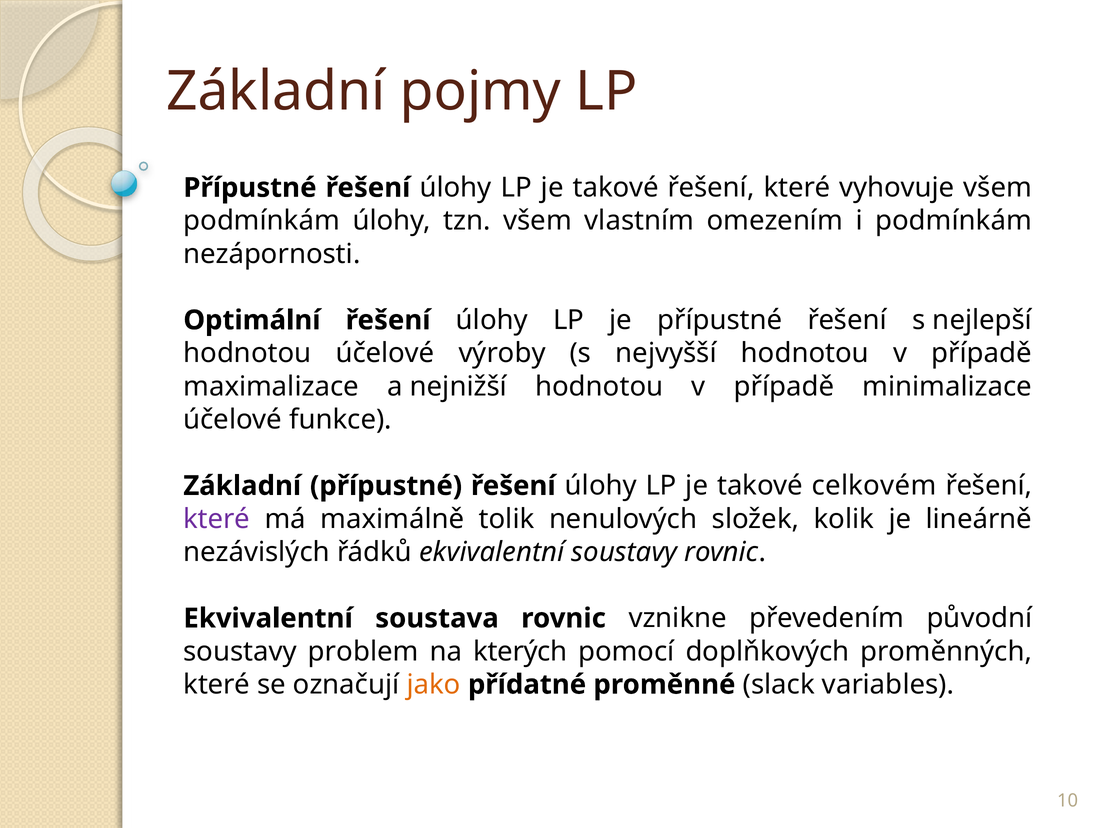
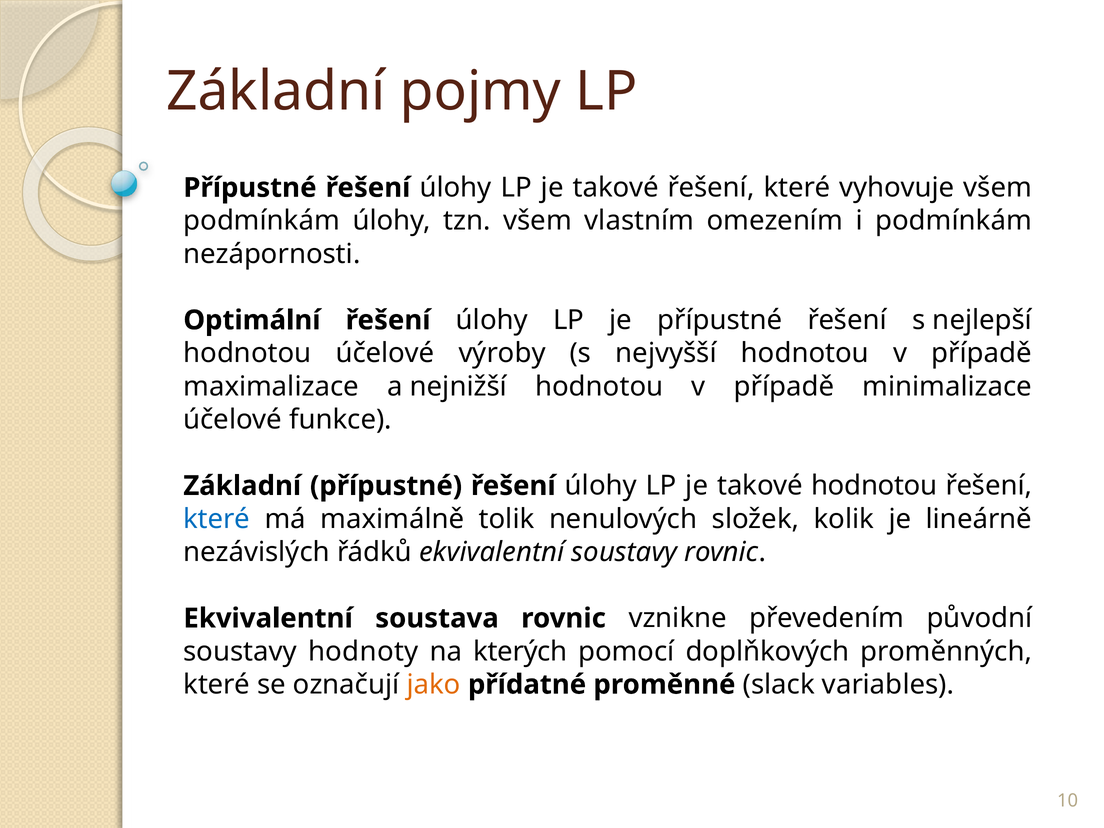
takové celkovém: celkovém -> hodnotou
které at (217, 519) colour: purple -> blue
problem: problem -> hodnoty
